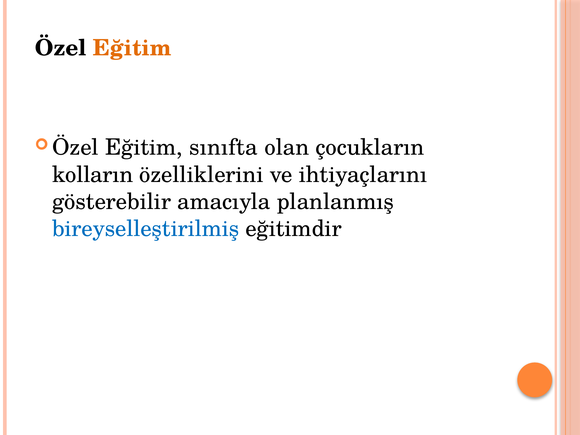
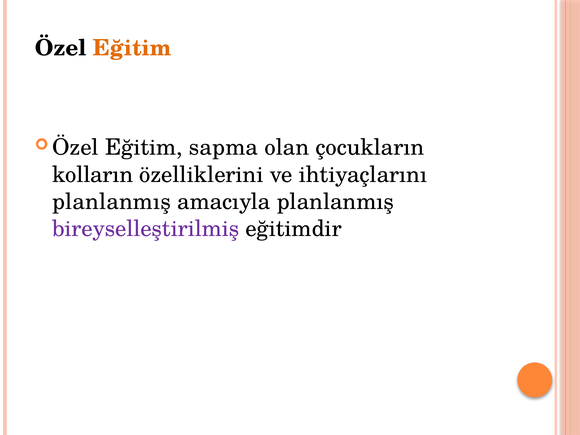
sınıfta: sınıfta -> sapma
gösterebilir at (112, 202): gösterebilir -> planlanmış
bireyselleştirilmiş colour: blue -> purple
